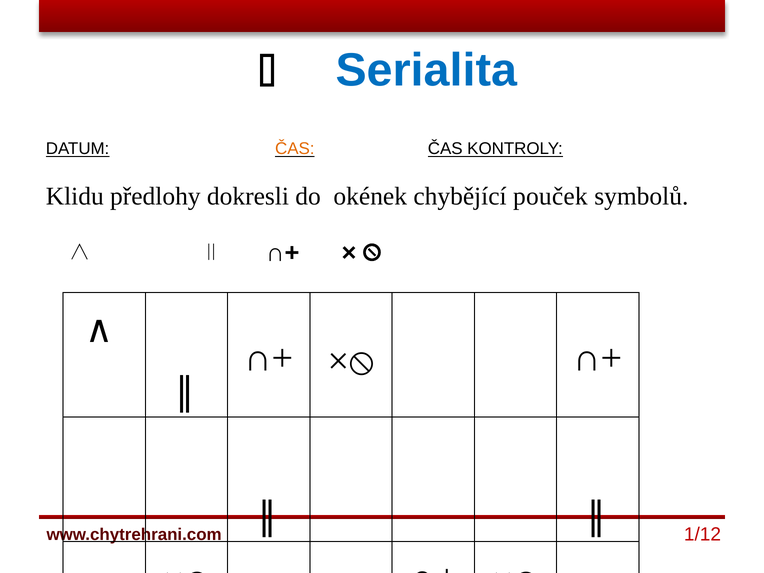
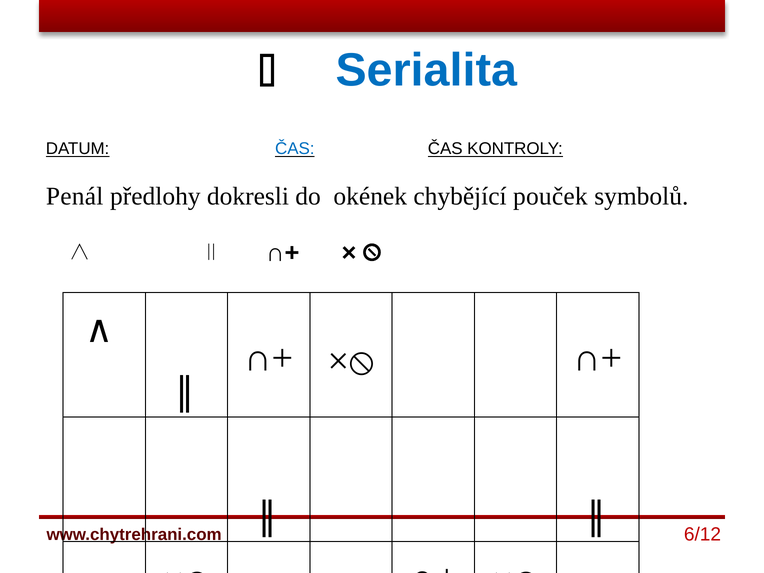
ČAS at (295, 149) colour: orange -> blue
Klidu: Klidu -> Penál
1/12: 1/12 -> 6/12
